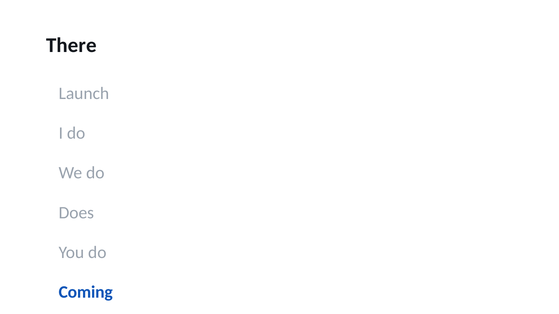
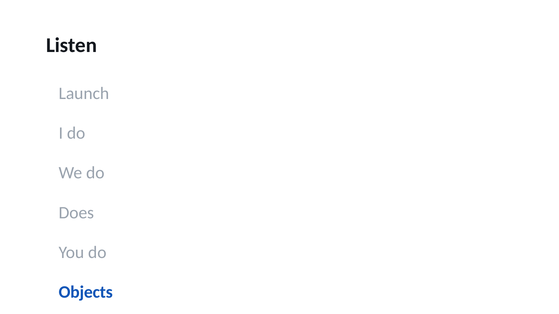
There: There -> Listen
Coming: Coming -> Objects
